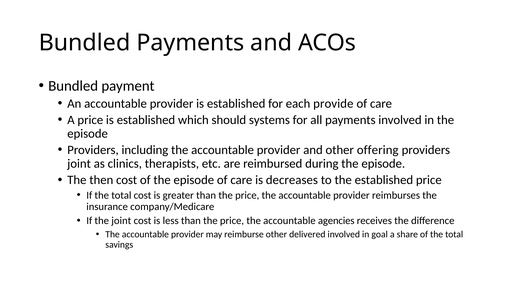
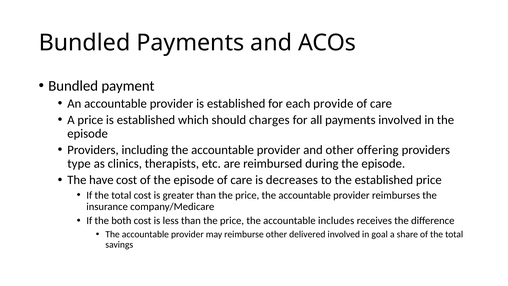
systems: systems -> charges
joint at (79, 164): joint -> type
then: then -> have
the joint: joint -> both
agencies: agencies -> includes
